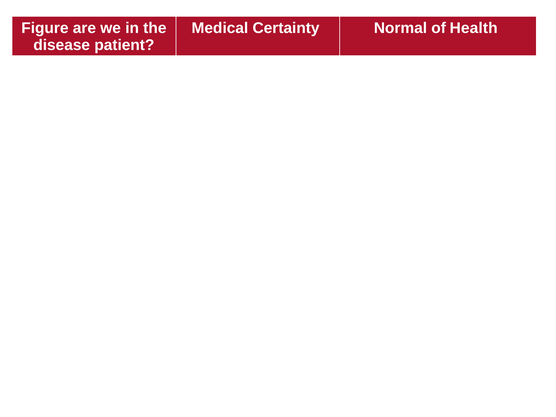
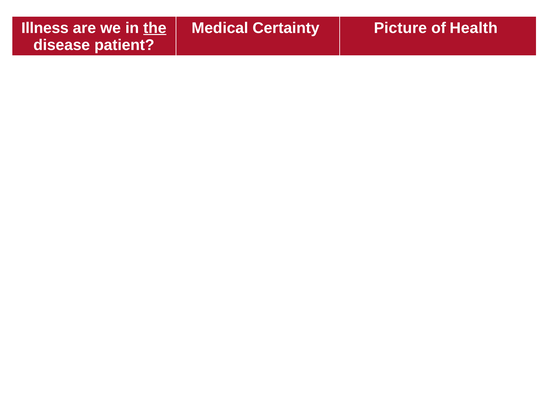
Figure: Figure -> Illness
the underline: none -> present
Normal: Normal -> Picture
